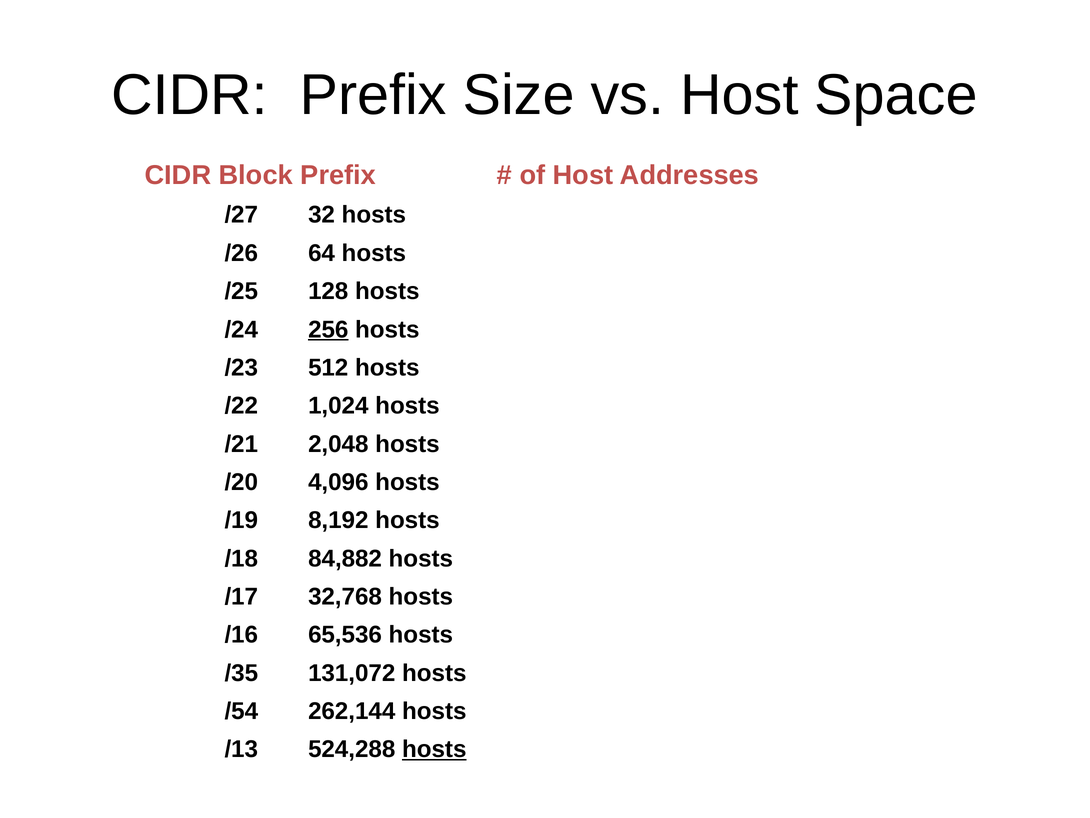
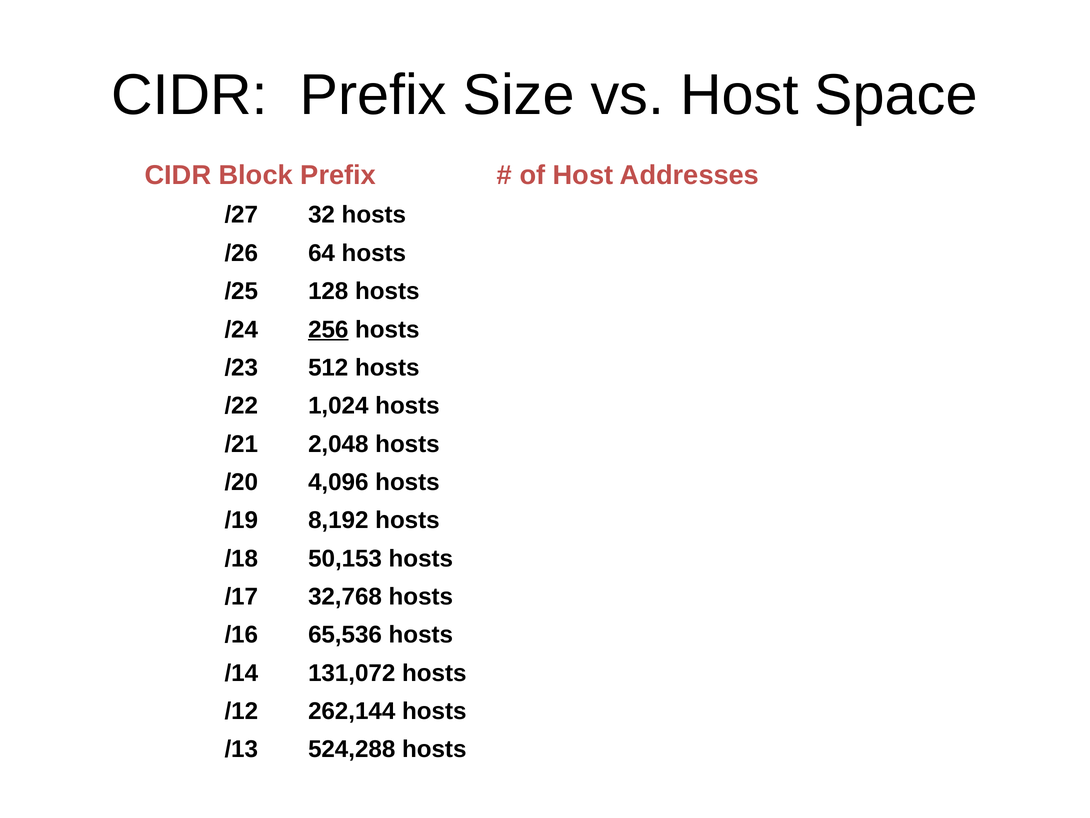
84,882: 84,882 -> 50,153
/35: /35 -> /14
/54: /54 -> /12
hosts at (434, 749) underline: present -> none
